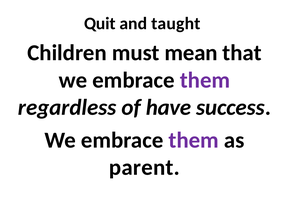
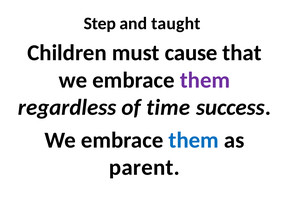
Quit: Quit -> Step
mean: mean -> cause
have: have -> time
them at (194, 141) colour: purple -> blue
